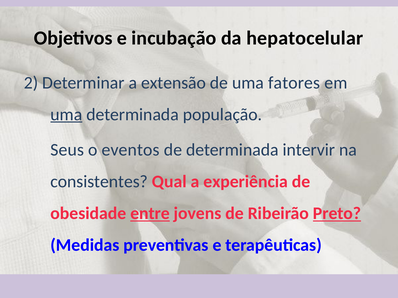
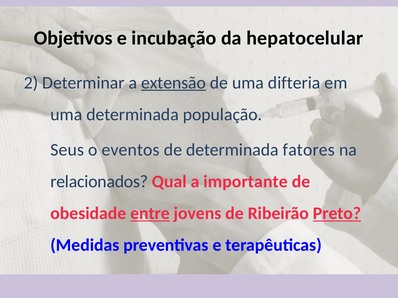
extensão underline: none -> present
fatores: fatores -> difteria
uma at (66, 115) underline: present -> none
intervir: intervir -> fatores
consistentes: consistentes -> relacionados
experiência: experiência -> importante
